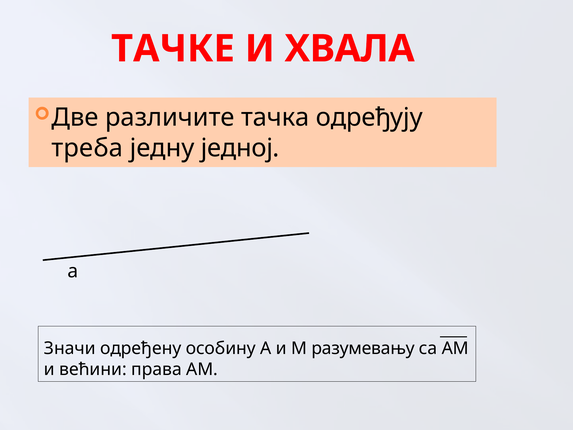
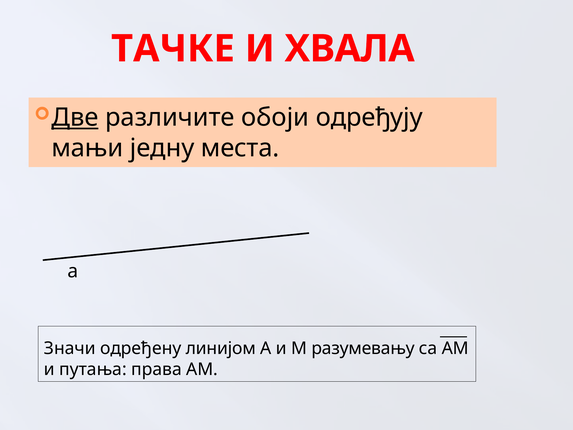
Две underline: none -> present
тачка: тачка -> обоји
треба: треба -> мањи
једној: једној -> места
особину: особину -> линијом
већини: већини -> путања
